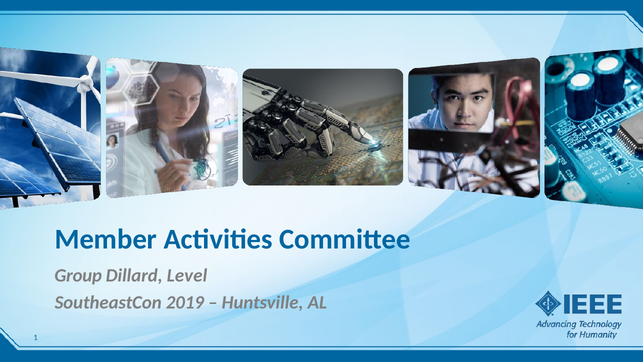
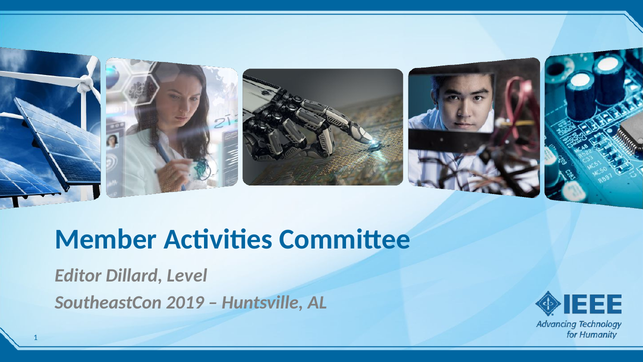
Group: Group -> Editor
